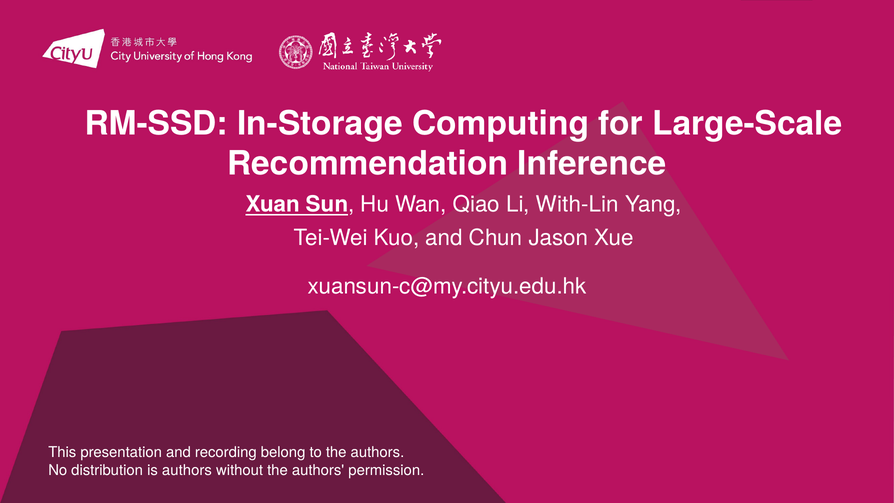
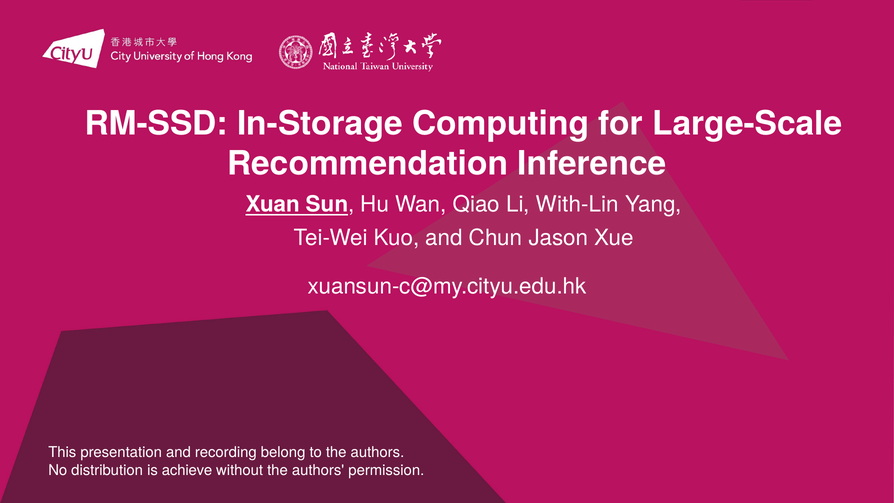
is authors: authors -> achieve
